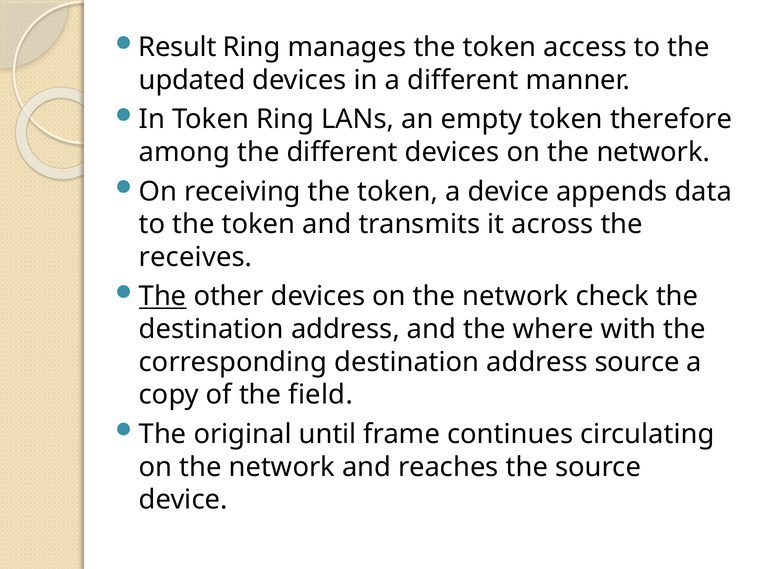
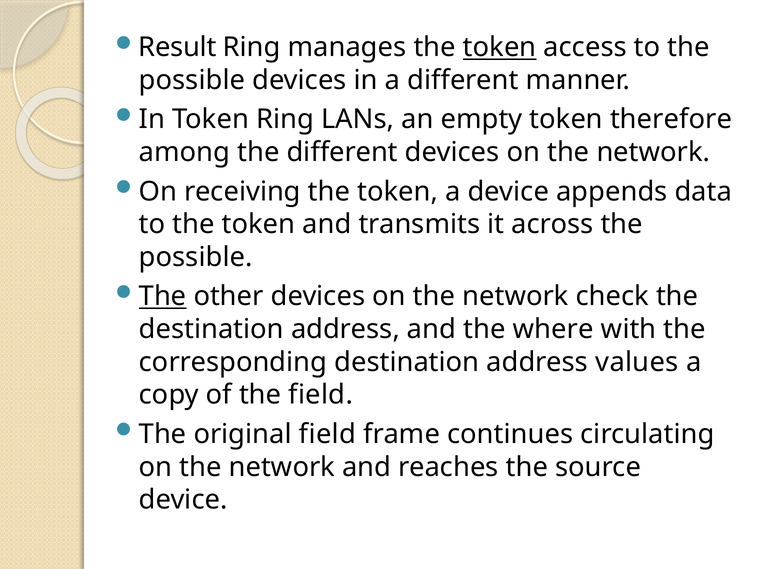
token at (500, 47) underline: none -> present
updated at (192, 80): updated -> possible
receives at (196, 257): receives -> possible
address source: source -> values
original until: until -> field
